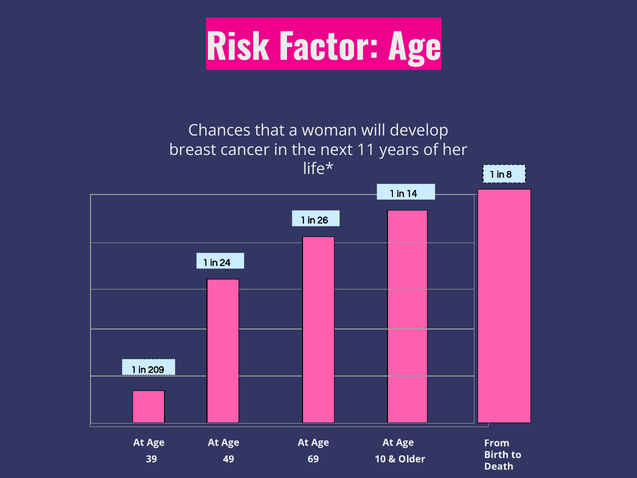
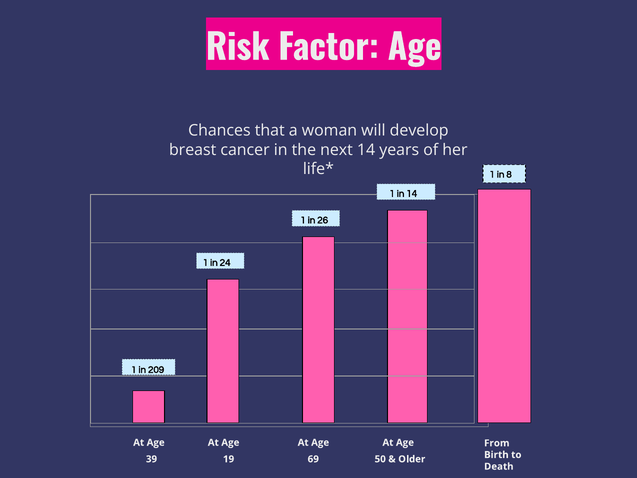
next 11: 11 -> 14
49: 49 -> 19
10: 10 -> 50
